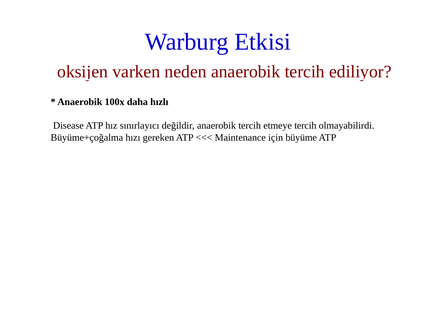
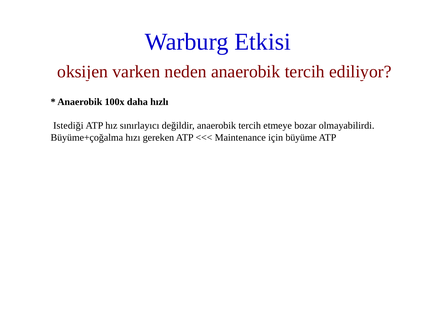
Disease: Disease -> Istediği
etmeye tercih: tercih -> bozar
